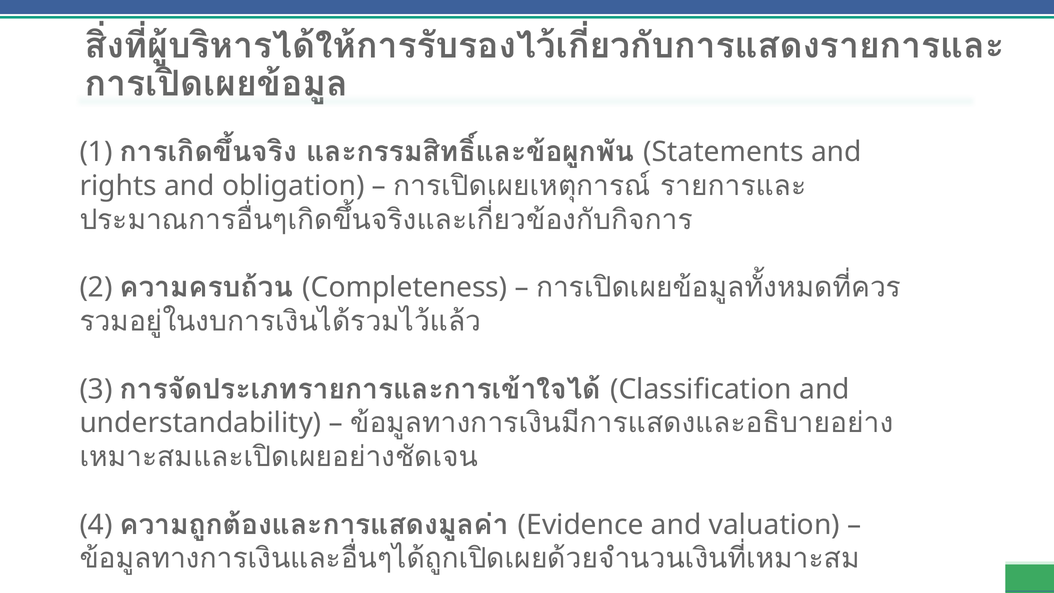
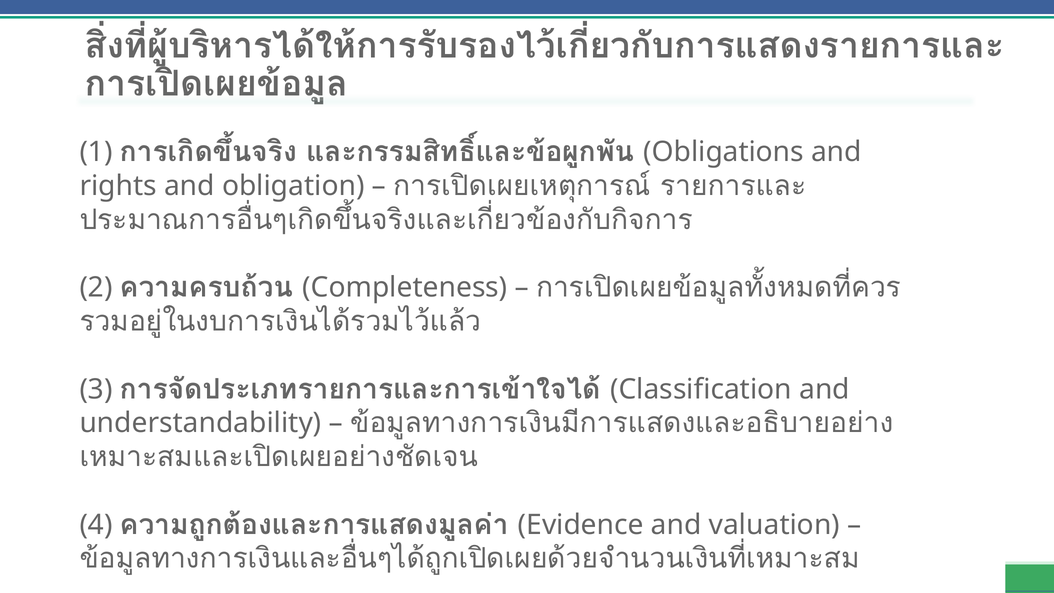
Statements: Statements -> Obligations
